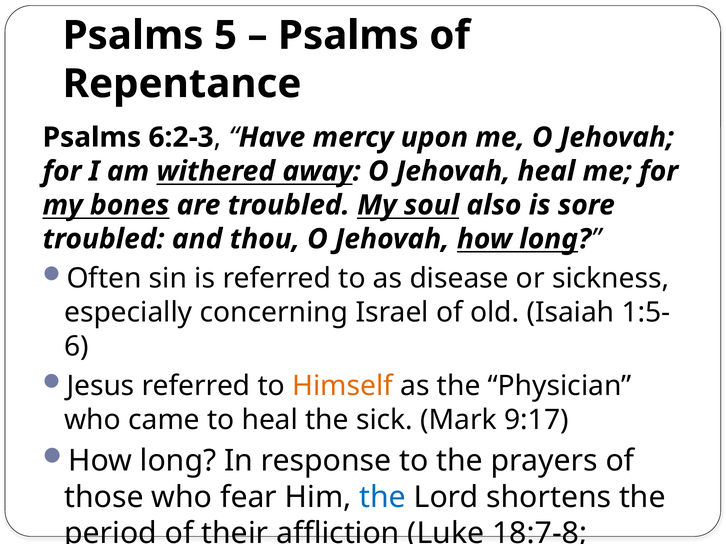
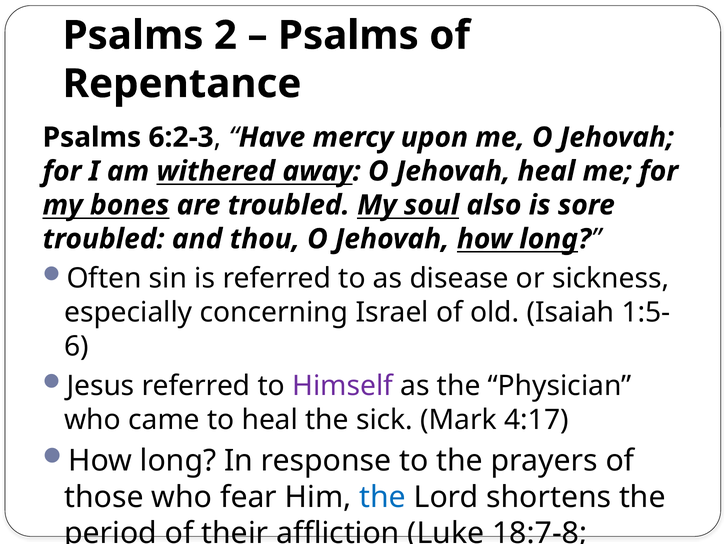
5: 5 -> 2
Himself colour: orange -> purple
9:17: 9:17 -> 4:17
